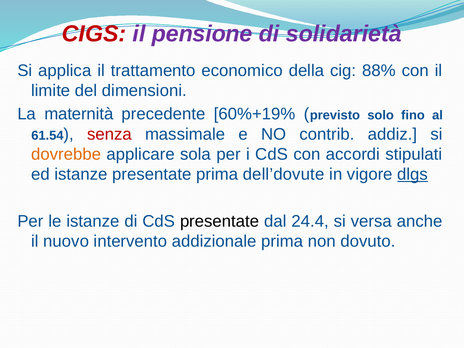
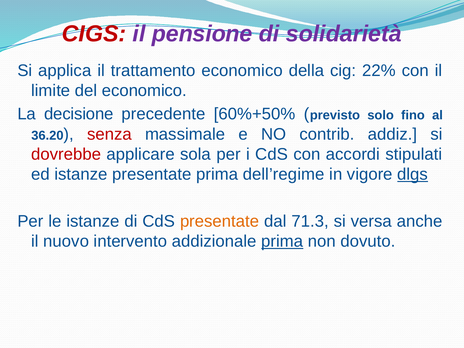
88%: 88% -> 22%
del dimensioni: dimensioni -> economico
maternità: maternità -> decisione
60%+19%: 60%+19% -> 60%+50%
61.54: 61.54 -> 36.20
dovrebbe colour: orange -> red
dell’dovute: dell’dovute -> dell’regime
presentate at (220, 221) colour: black -> orange
24.4: 24.4 -> 71.3
prima at (282, 241) underline: none -> present
